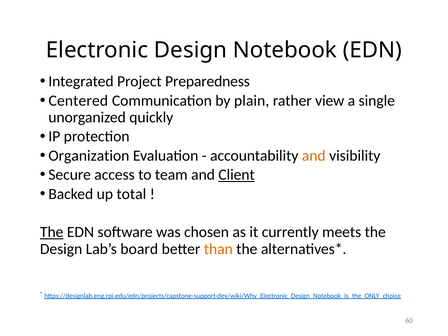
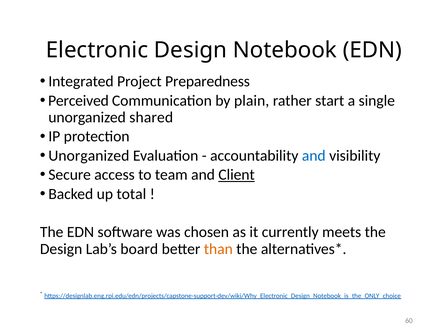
Centered: Centered -> Perceived
view: view -> start
quickly: quickly -> shared
Organization at (89, 156): Organization -> Unorganized
and at (314, 156) colour: orange -> blue
The at (52, 232) underline: present -> none
